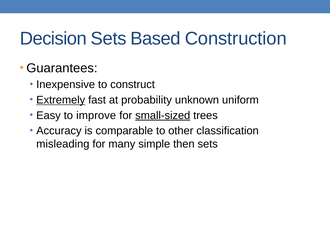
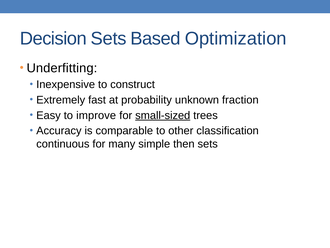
Construction: Construction -> Optimization
Guarantees: Guarantees -> Underfitting
Extremely underline: present -> none
uniform: uniform -> fraction
misleading: misleading -> continuous
